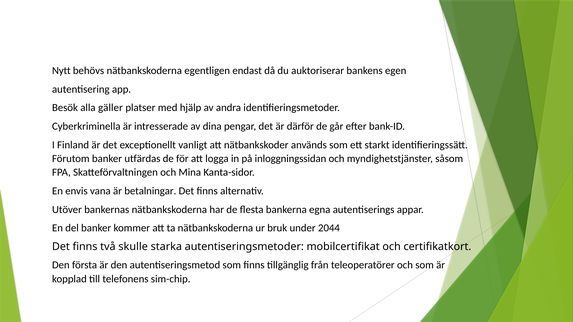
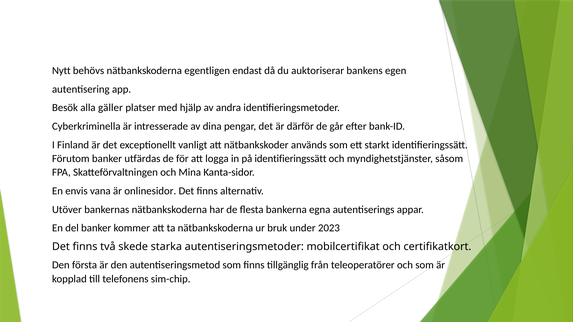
på inloggningssidan: inloggningssidan -> identifieringssätt
betalningar: betalningar -> onlinesidor
2044: 2044 -> 2023
skulle: skulle -> skede
